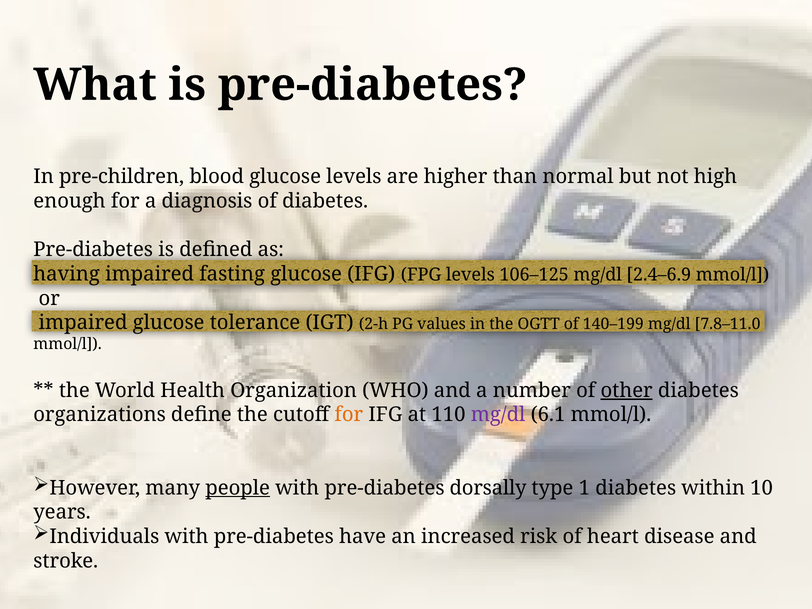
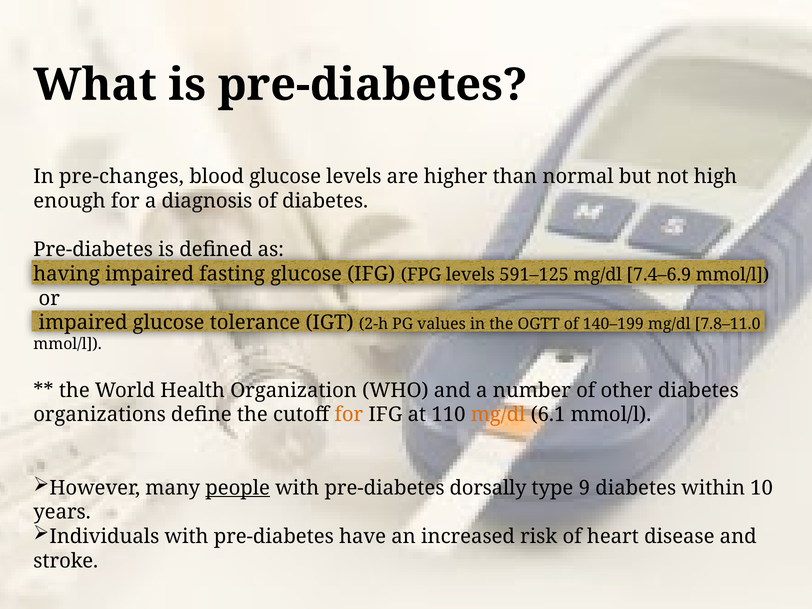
pre-children: pre-children -> pre-changes
106–125: 106–125 -> 591–125
2.4–6.9: 2.4–6.9 -> 7.4–6.9
other underline: present -> none
mg/dl at (498, 415) colour: purple -> orange
1: 1 -> 9
